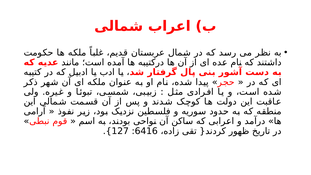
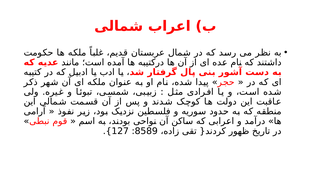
6416: 6416 -> 8589
